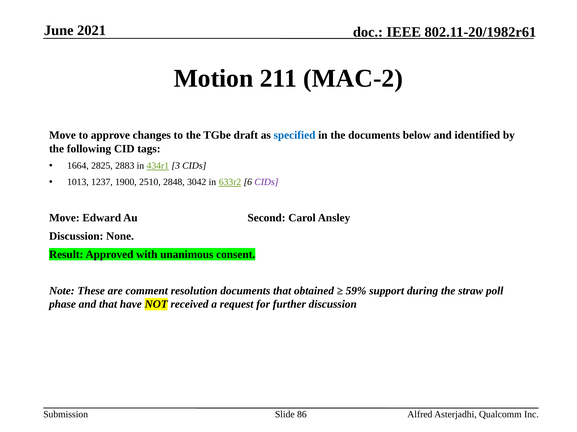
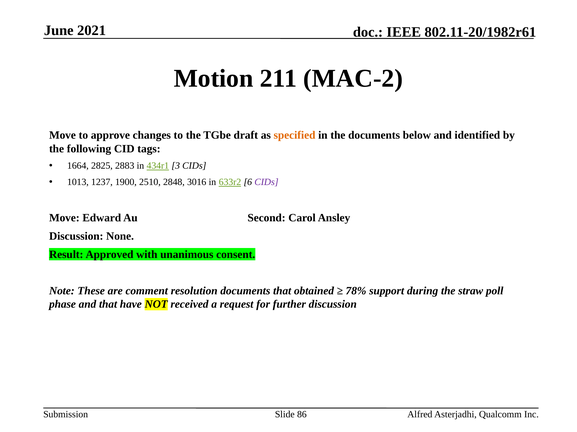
specified colour: blue -> orange
3042: 3042 -> 3016
59%: 59% -> 78%
